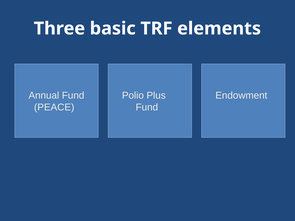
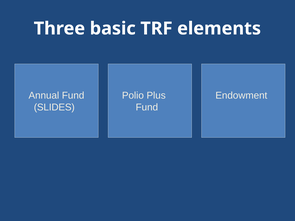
PEACE: PEACE -> SLIDES
